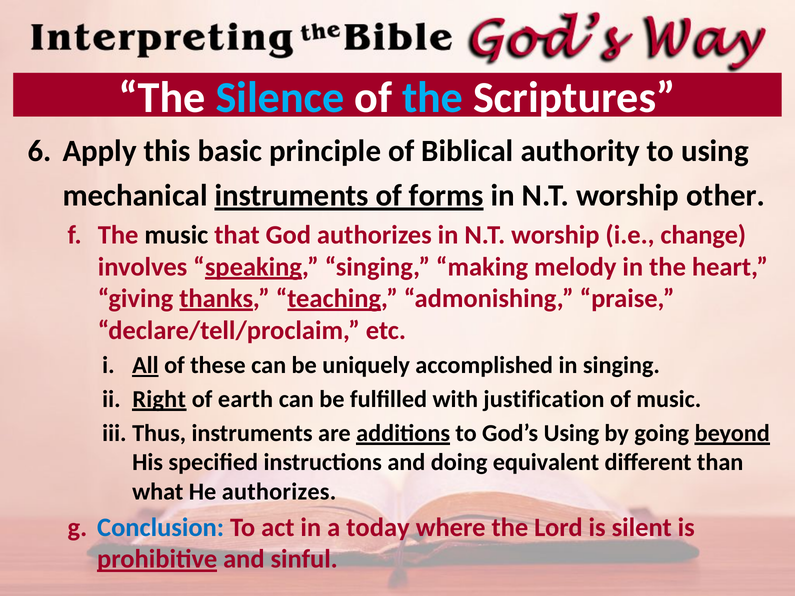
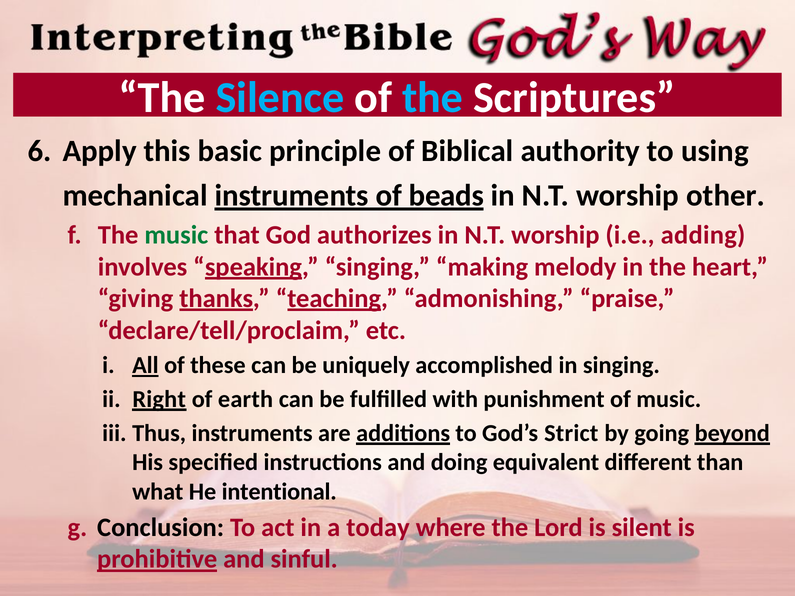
forms: forms -> beads
music at (176, 235) colour: black -> green
change: change -> adding
justification: justification -> punishment
God’s Using: Using -> Strict
He authorizes: authorizes -> intentional
Conclusion colour: blue -> black
